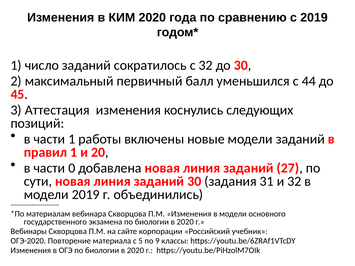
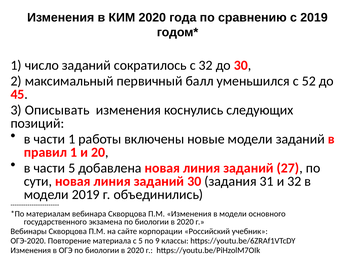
44: 44 -> 52
Аттестация: Аттестация -> Описывать
части 0: 0 -> 5
